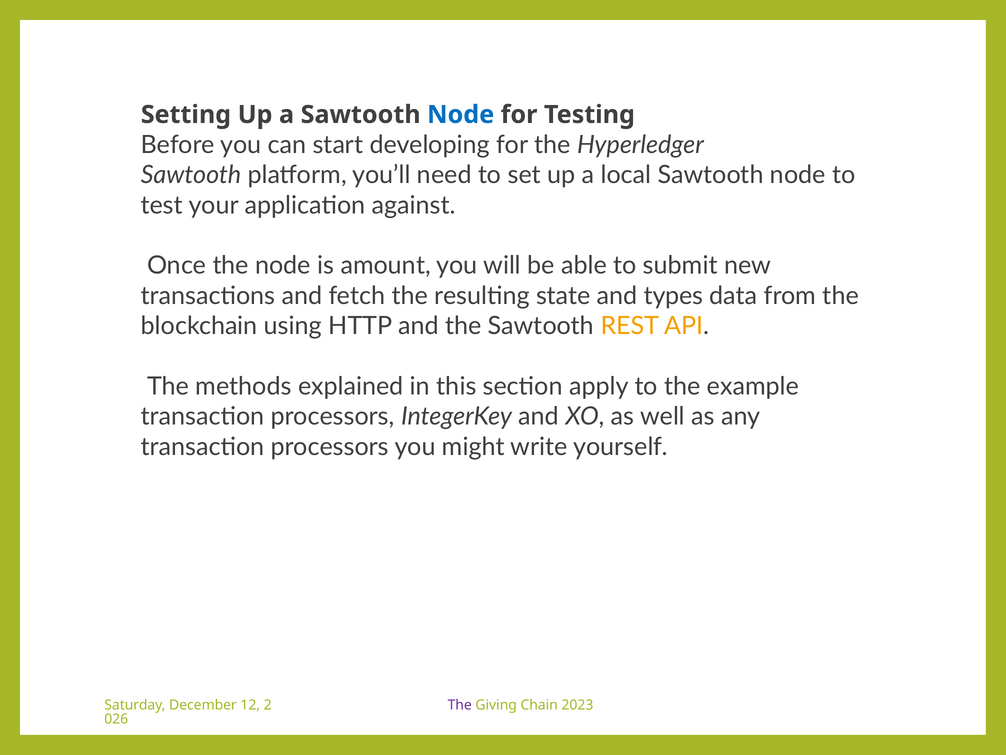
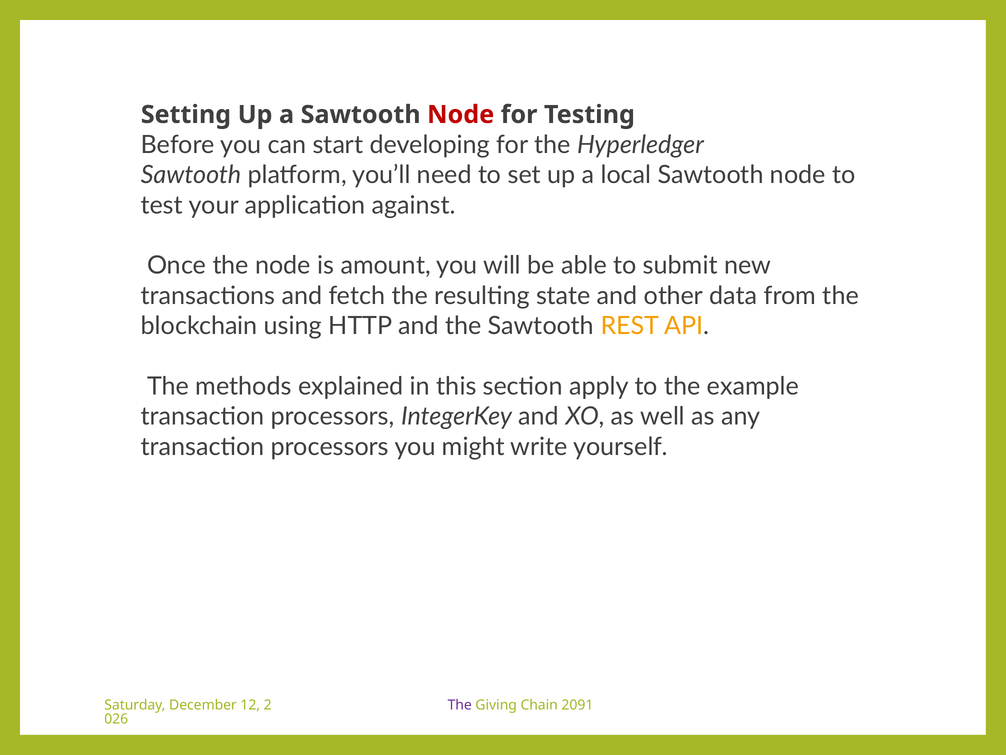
Node at (461, 115) colour: blue -> red
types: types -> other
2023: 2023 -> 2091
